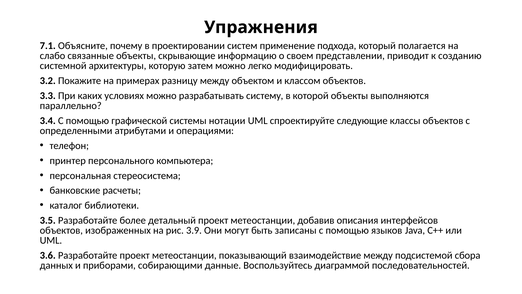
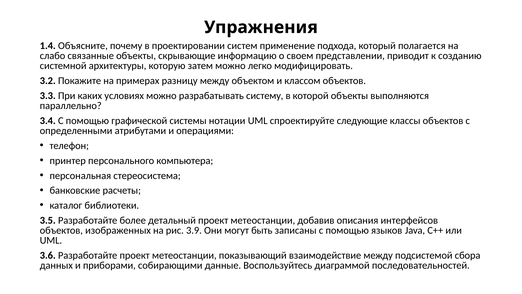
7.1: 7.1 -> 1.4
